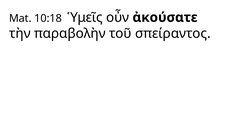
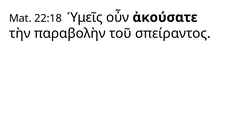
10:18: 10:18 -> 22:18
